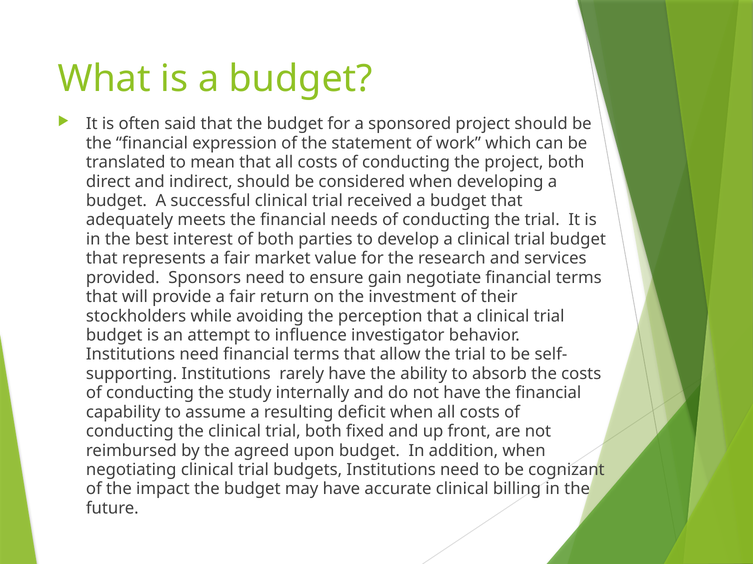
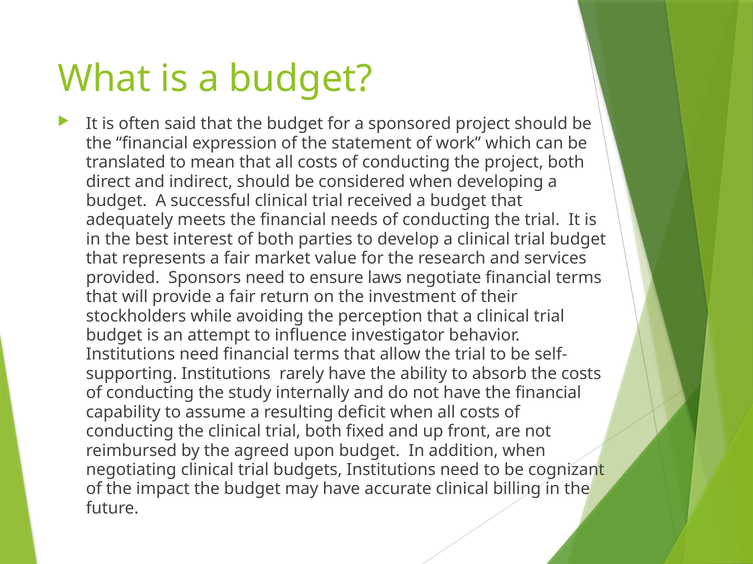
gain: gain -> laws
